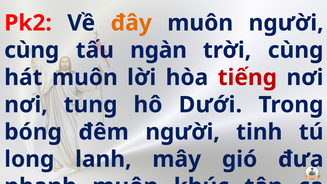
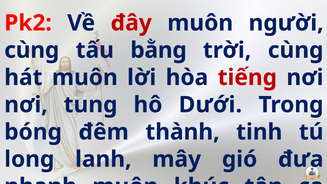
đây colour: orange -> red
ngàn: ngàn -> bằng
đêm người: người -> thành
